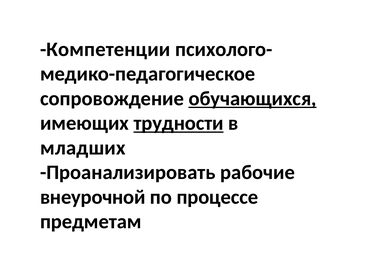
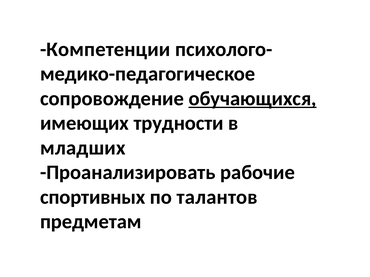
трудности underline: present -> none
внеурочной: внеурочной -> спортивных
процессе: процессе -> талантов
